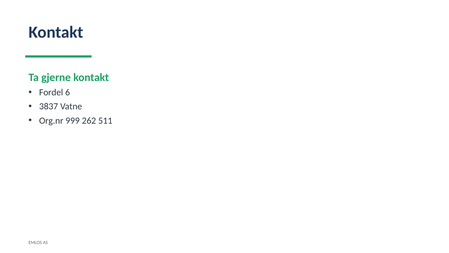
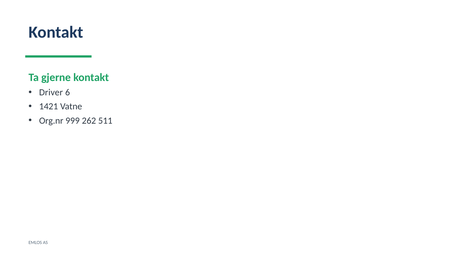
Fordel: Fordel -> Driver
3837: 3837 -> 1421
